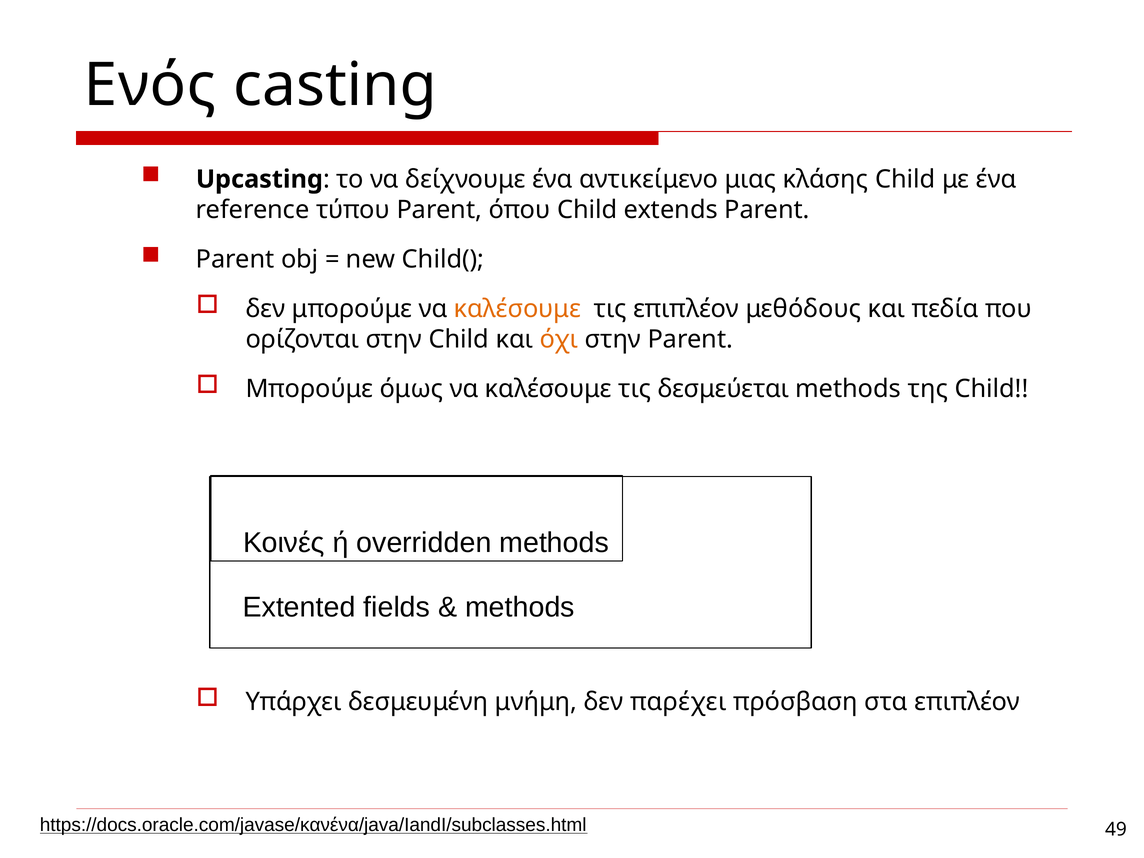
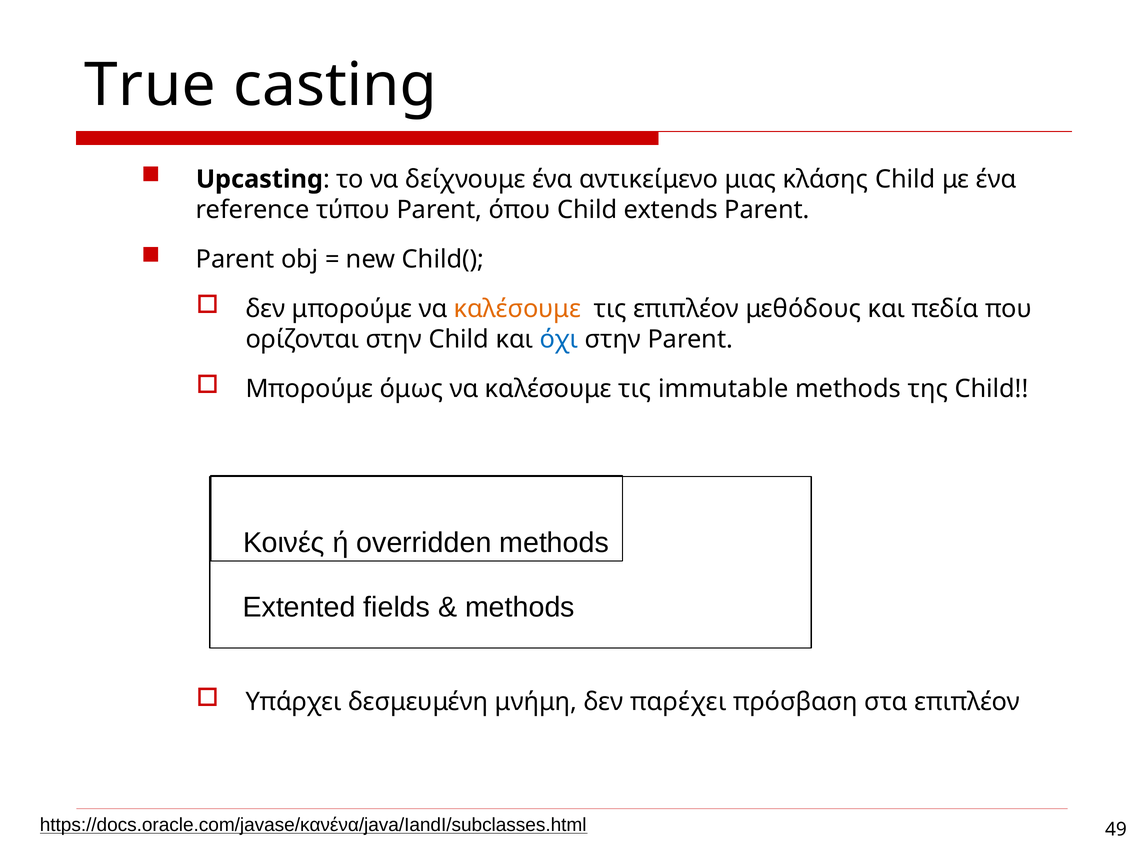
Ενός: Ενός -> True
όχι colour: orange -> blue
δεσμεύεται: δεσμεύεται -> immutable
